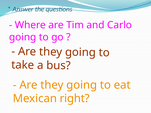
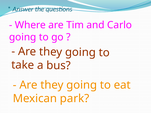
right: right -> park
